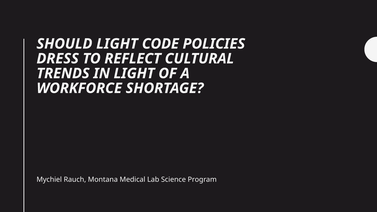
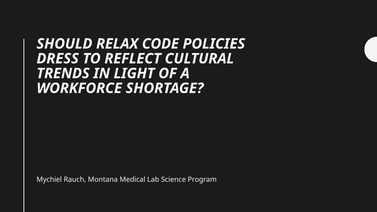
SHOULD LIGHT: LIGHT -> RELAX
